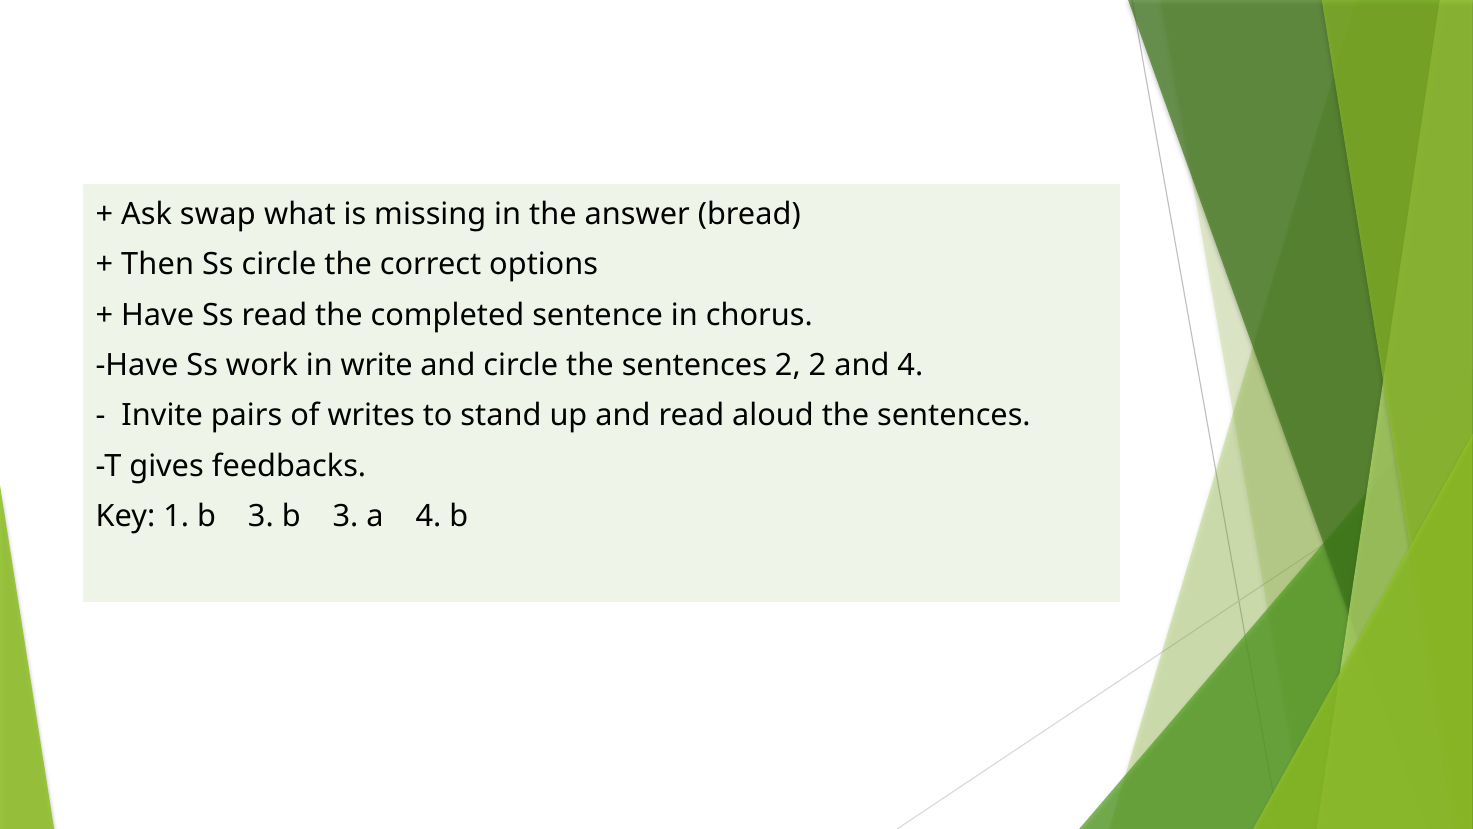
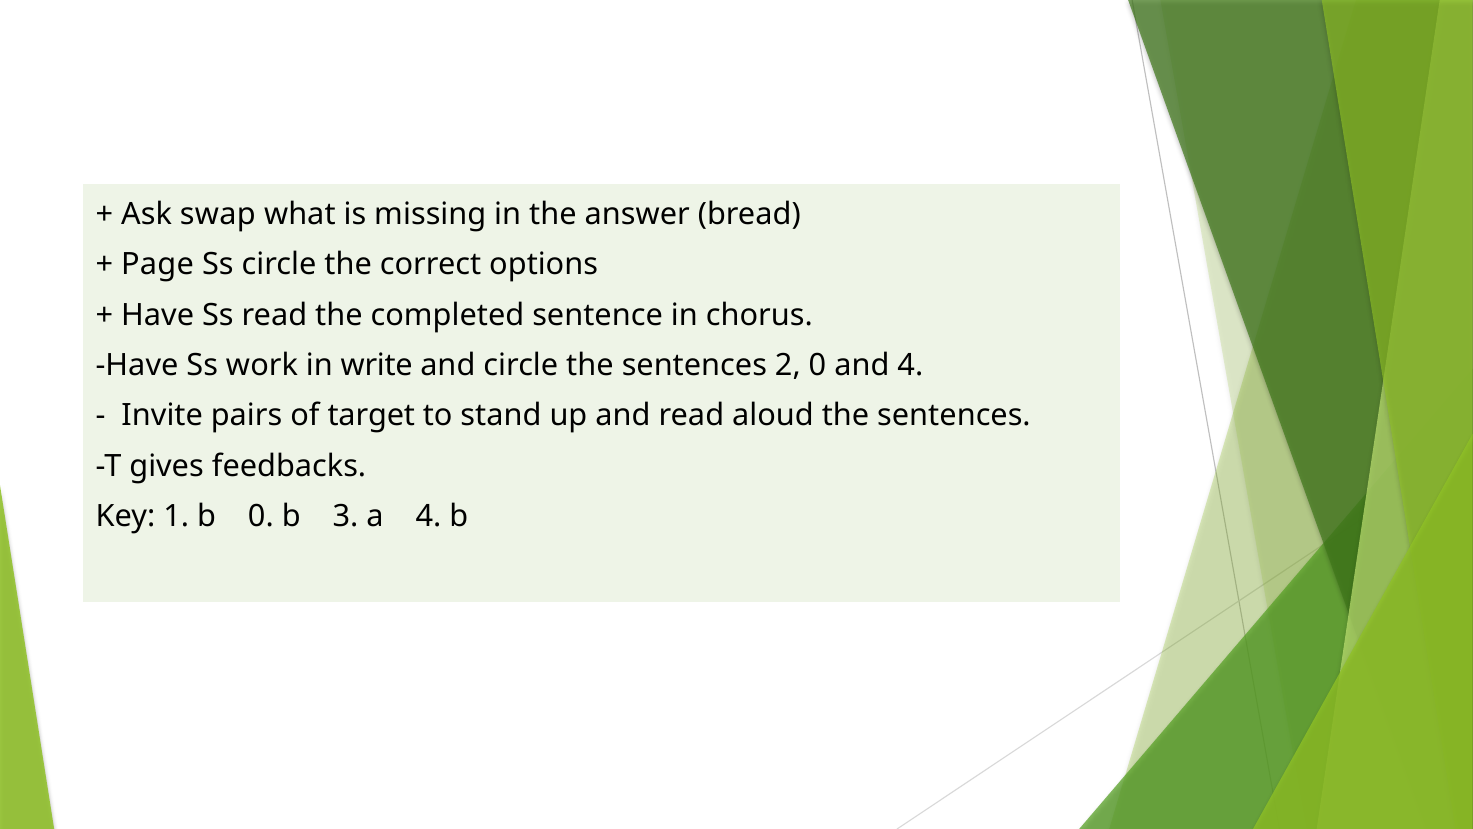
Then: Then -> Page
2 2: 2 -> 0
writes: writes -> target
1 b 3: 3 -> 0
